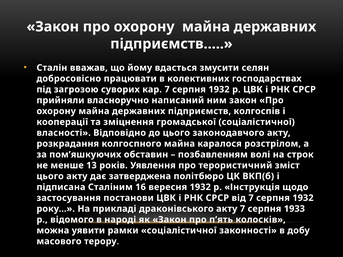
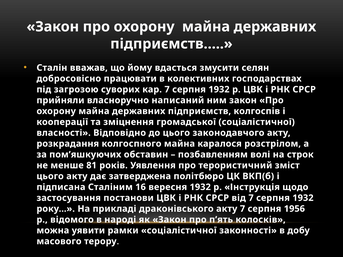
13: 13 -> 81
1933: 1933 -> 1956
